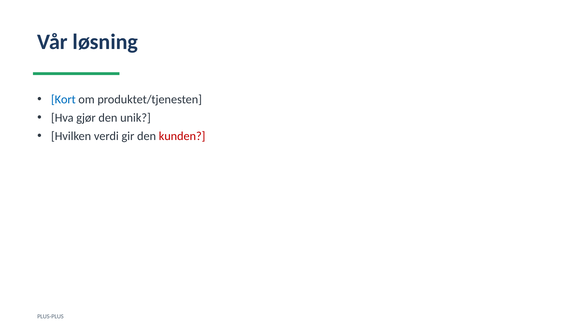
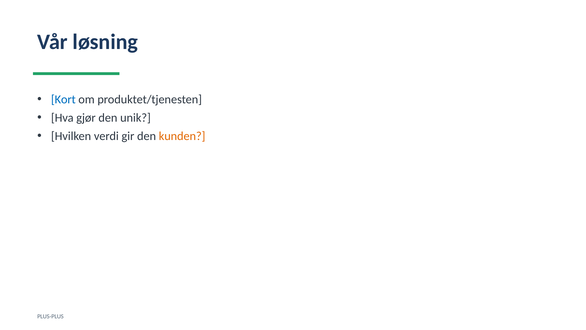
kunden colour: red -> orange
